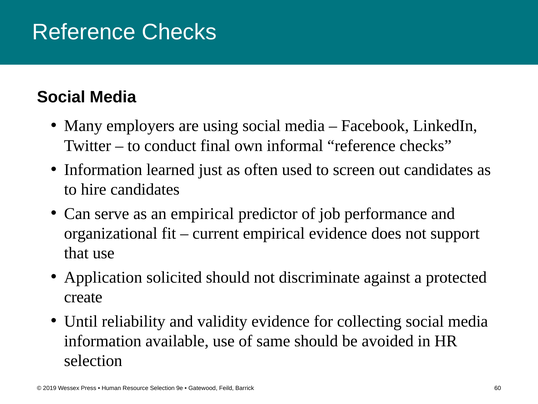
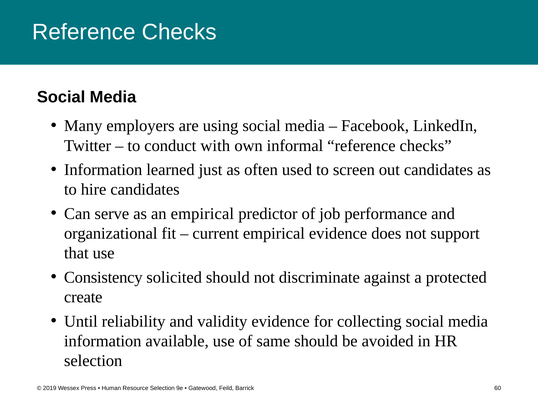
final: final -> with
Application: Application -> Consistency
